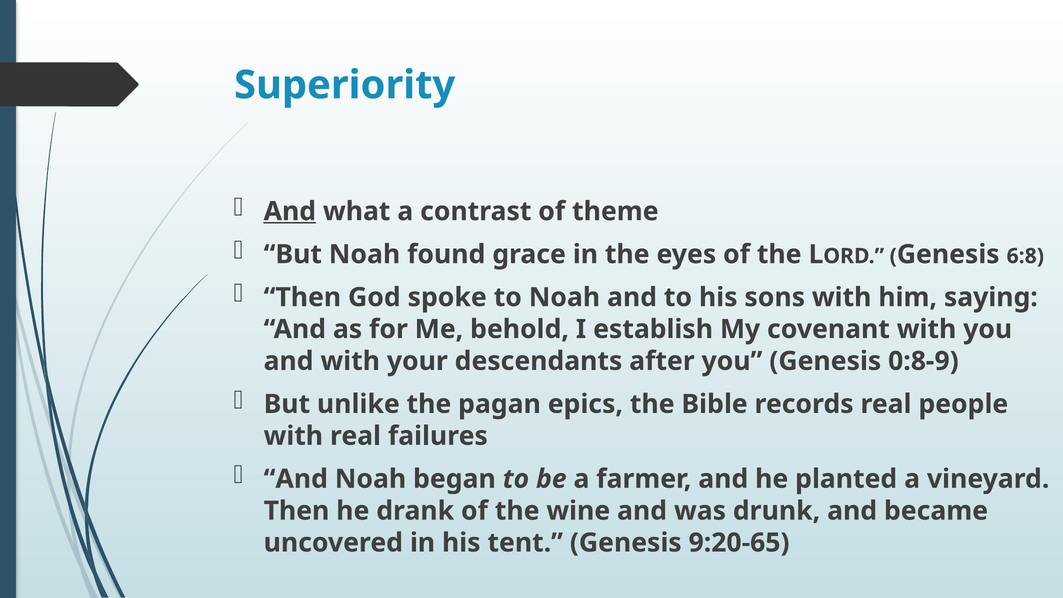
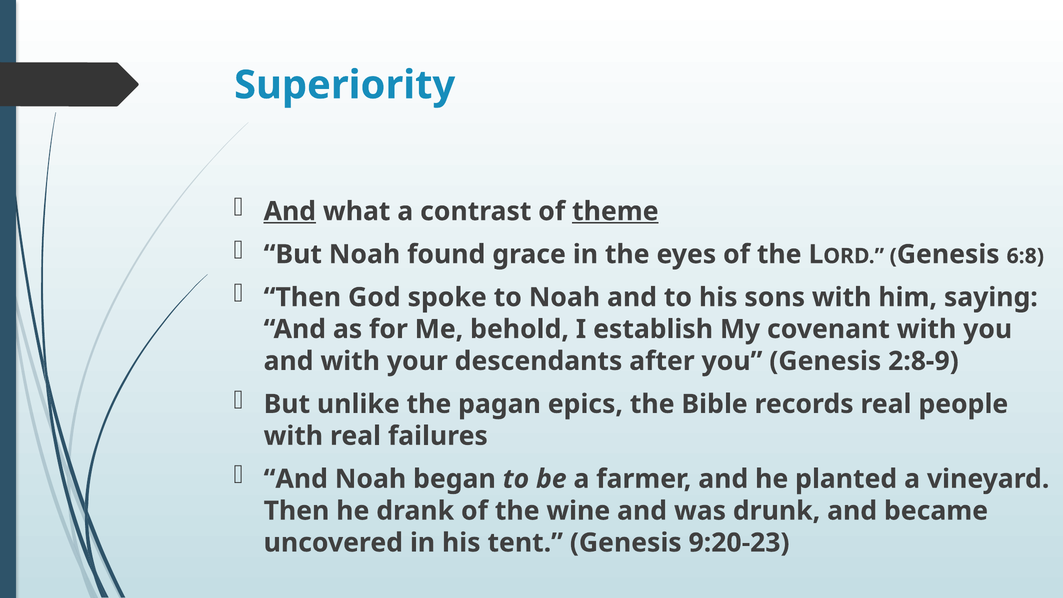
theme underline: none -> present
0:8-9: 0:8-9 -> 2:8-9
9:20-65: 9:20-65 -> 9:20-23
